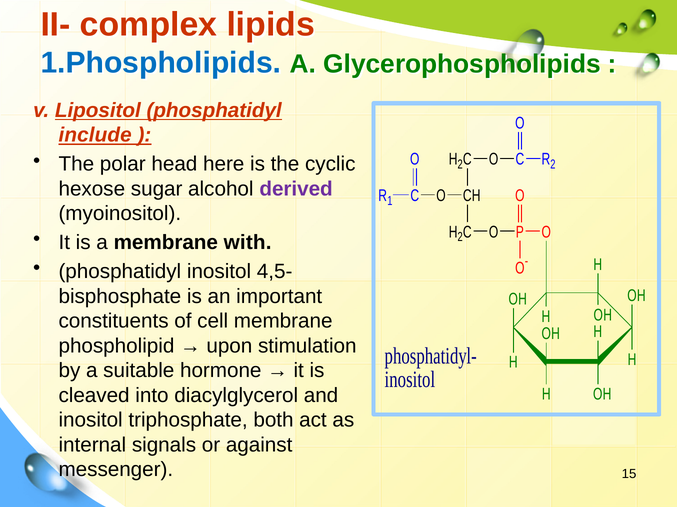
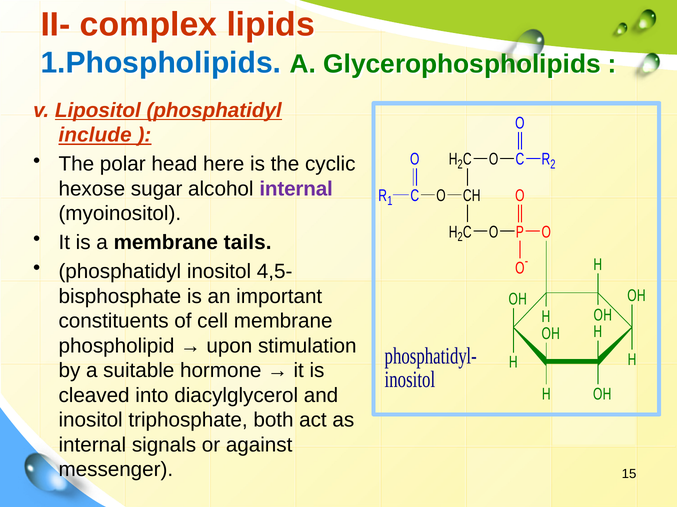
alcohol derived: derived -> internal
with: with -> tails
